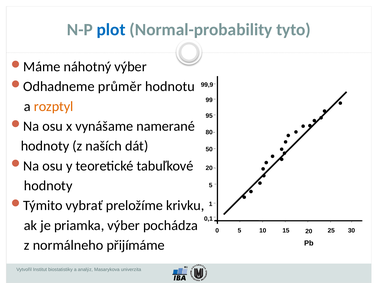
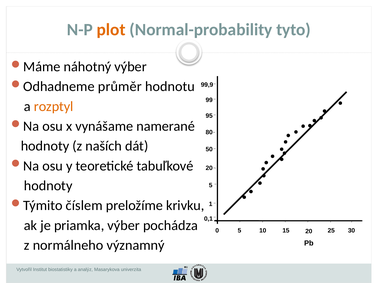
plot colour: blue -> orange
vybrať: vybrať -> číslem
přijímáme: přijímáme -> významný
